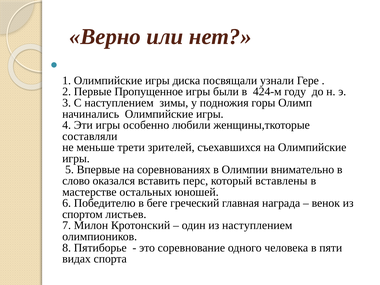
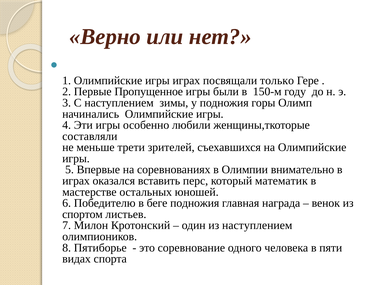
игры диска: диска -> играх
узнали: узнали -> только
424-м: 424-м -> 150-м
слово at (76, 181): слово -> играх
вставлены: вставлены -> математик
беге греческий: греческий -> подножия
